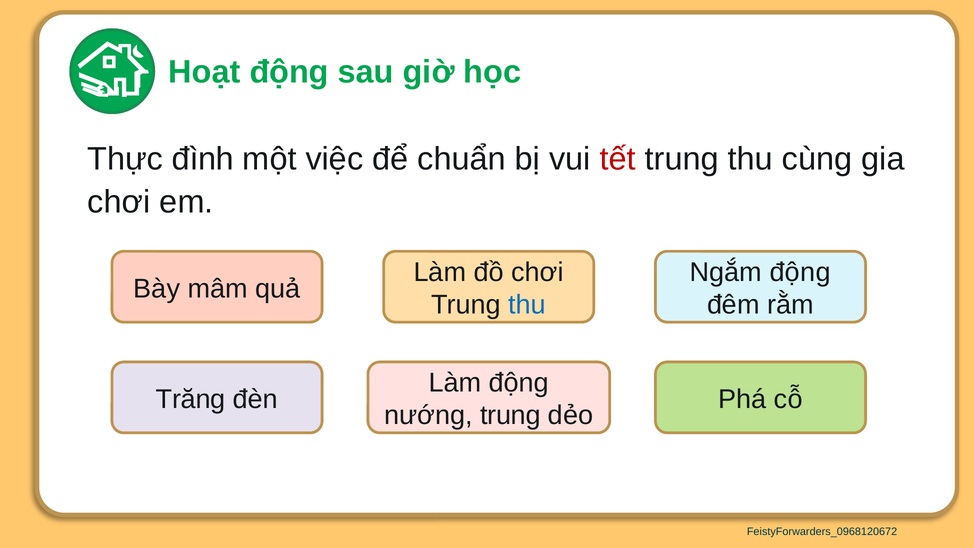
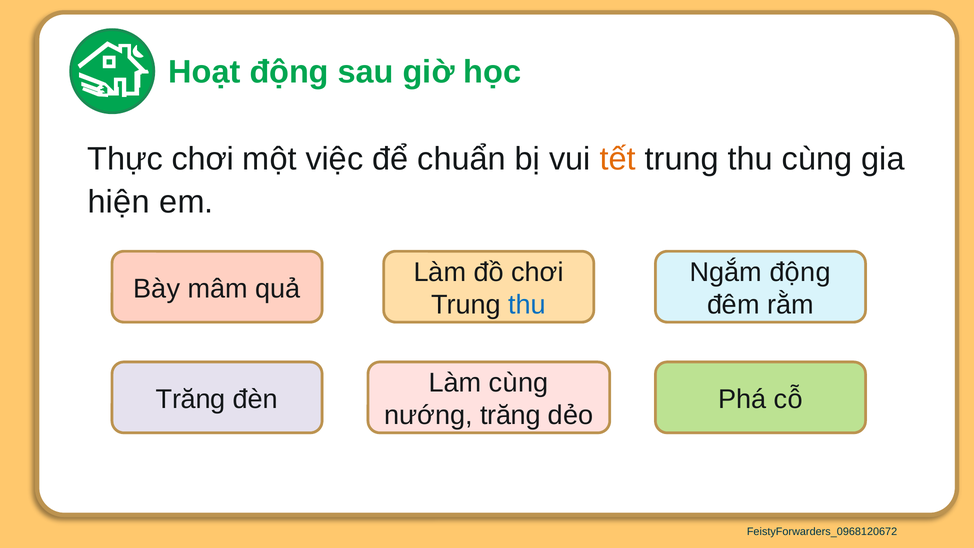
Thực đình: đình -> chơi
tết colour: red -> orange
chơi at (119, 202): chơi -> hiện
Làm động: động -> cùng
nướng trung: trung -> trăng
